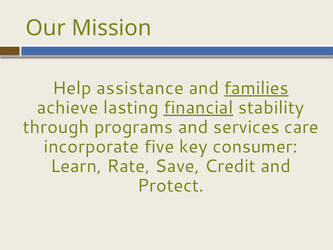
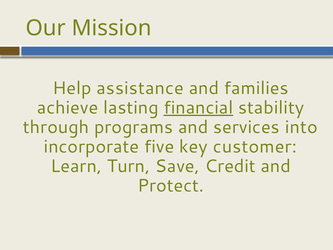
families underline: present -> none
care: care -> into
consumer: consumer -> customer
Rate: Rate -> Turn
